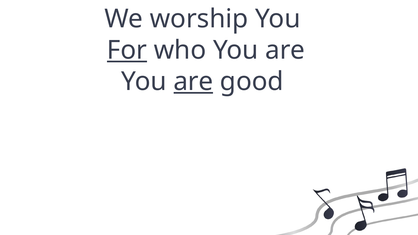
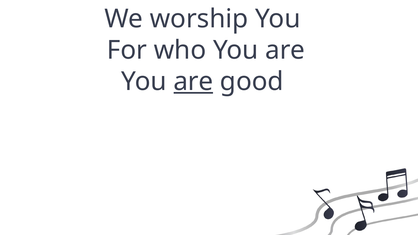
For underline: present -> none
